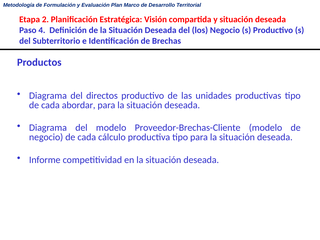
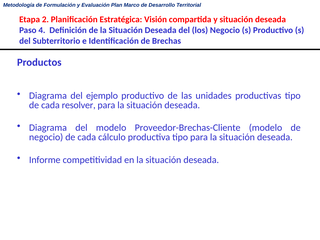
directos: directos -> ejemplo
abordar: abordar -> resolver
